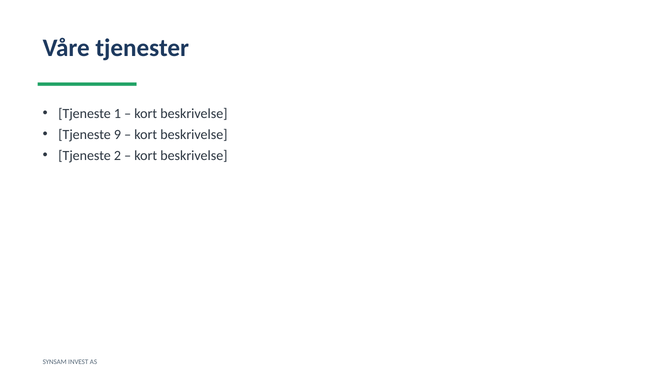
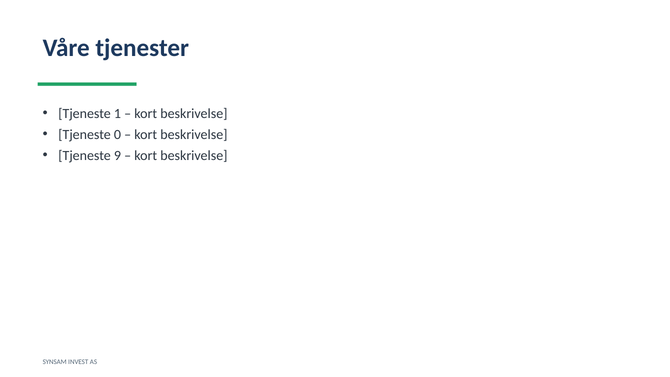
9: 9 -> 0
2: 2 -> 9
